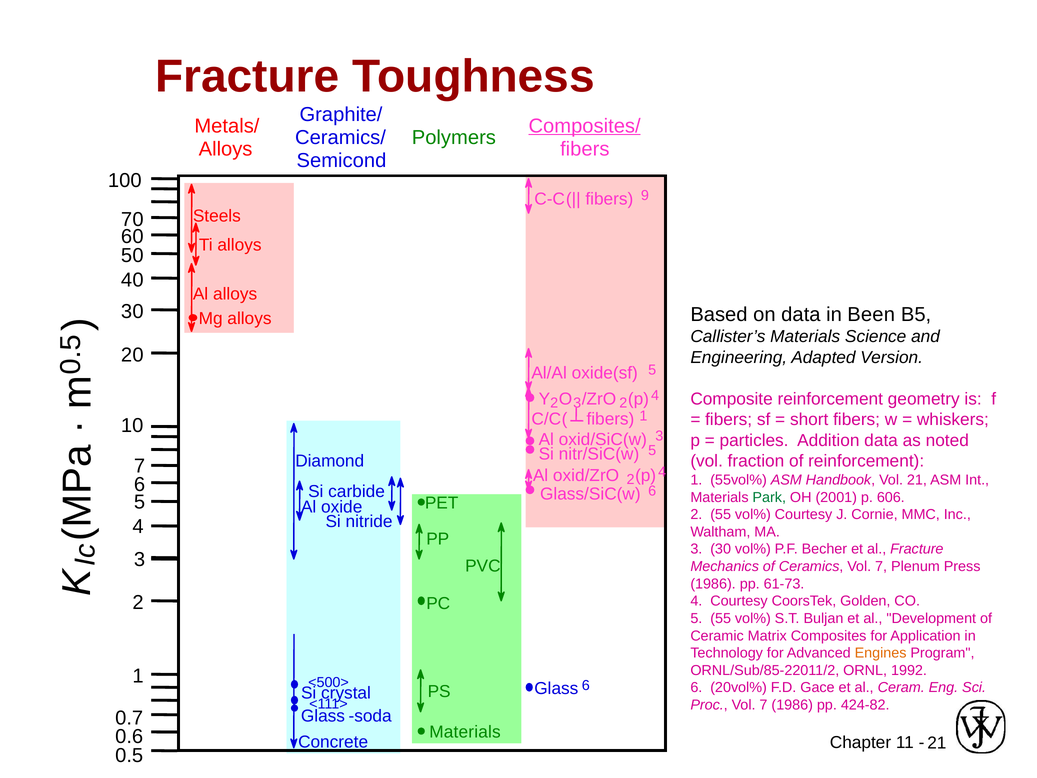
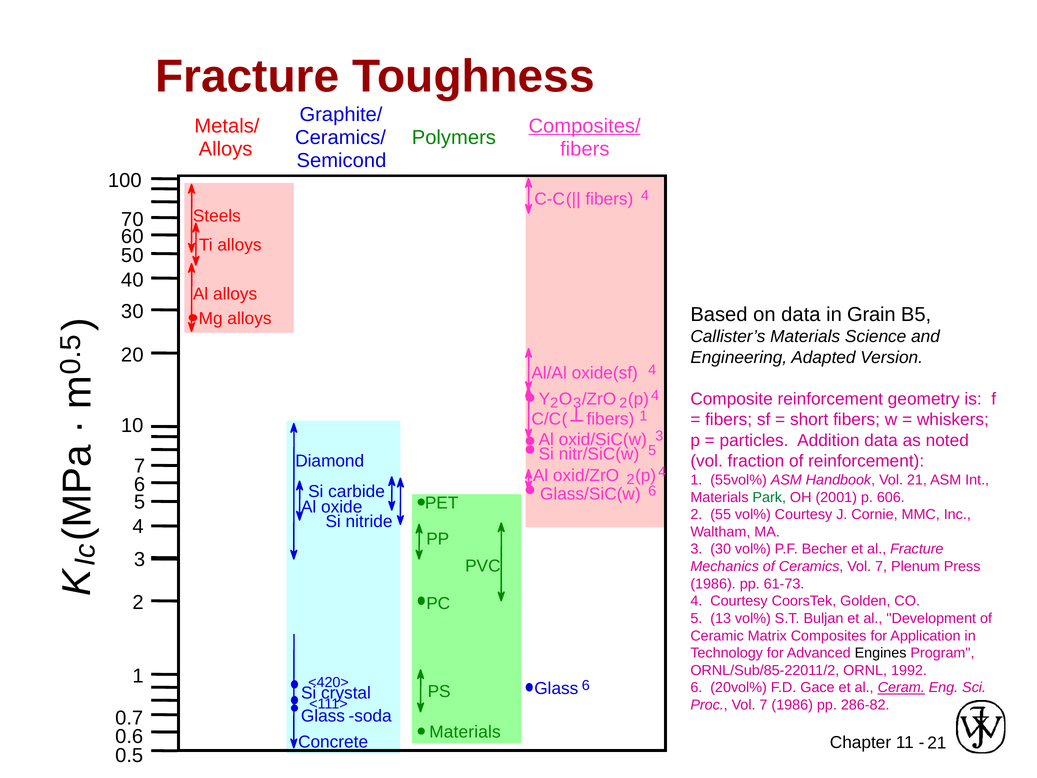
fibers 9: 9 -> 4
Been: Been -> Grain
oxide(sf 5: 5 -> 4
5 55: 55 -> 13
Engines colour: orange -> black
<500>: <500> -> <420>
Ceram underline: none -> present
424-82: 424-82 -> 286-82
